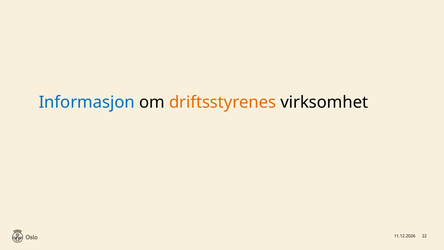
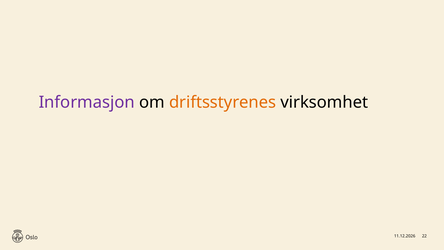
Informasjon colour: blue -> purple
